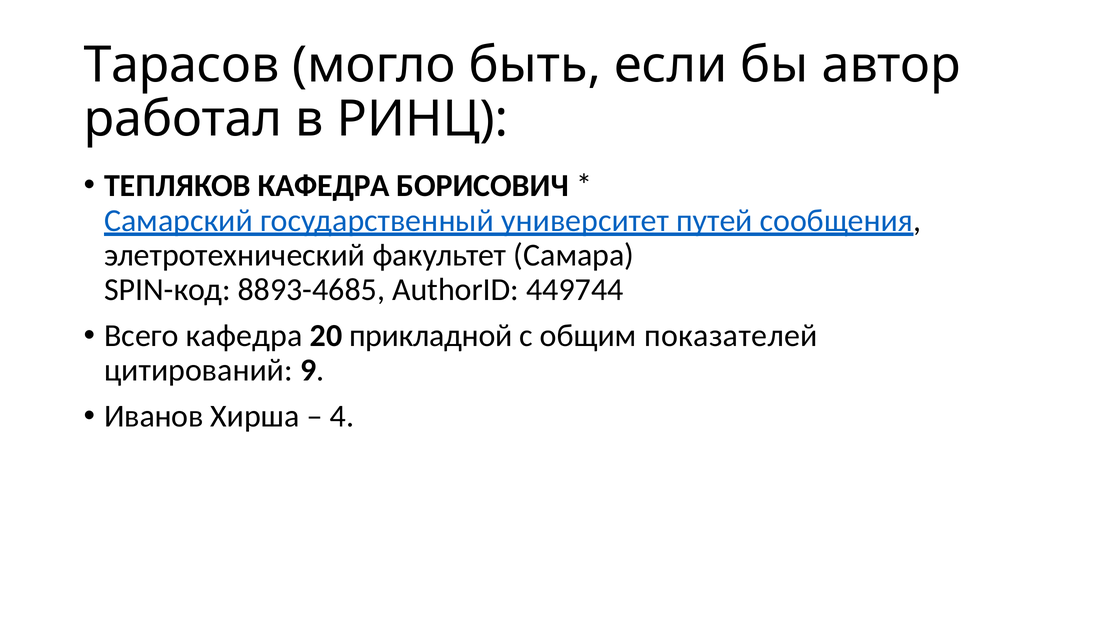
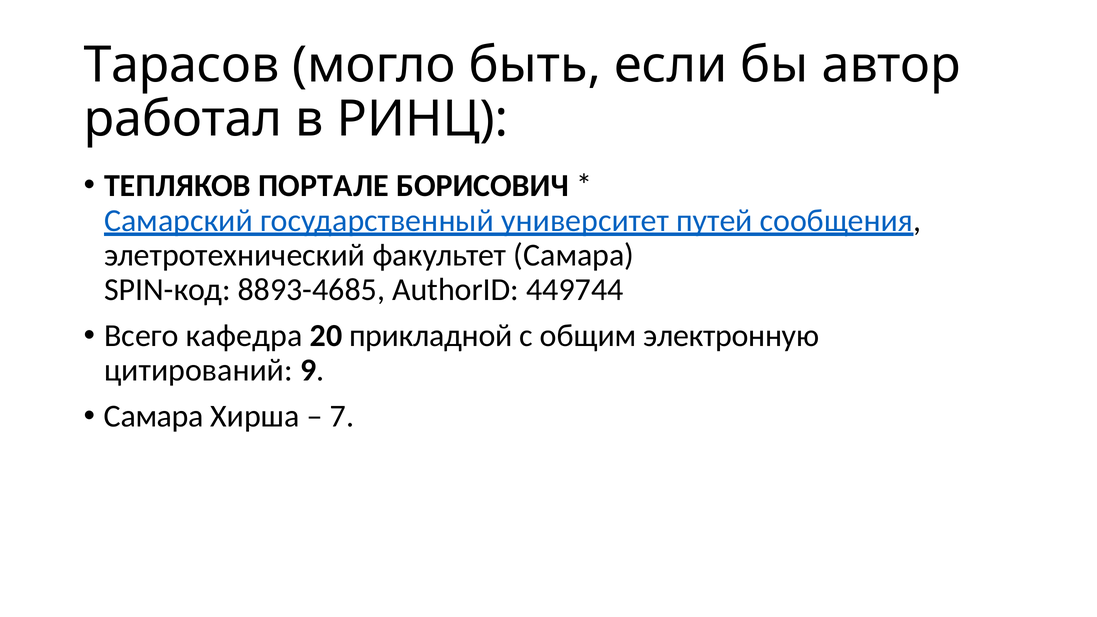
ТЕПЛЯКОВ КАФЕДРА: КАФЕДРА -> ПОРТАЛЕ
показателей: показателей -> электронную
Иванов at (154, 416): Иванов -> Самара
4: 4 -> 7
